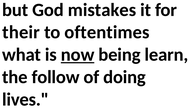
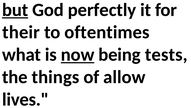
but underline: none -> present
mistakes: mistakes -> perfectly
learn: learn -> tests
follow: follow -> things
doing: doing -> allow
